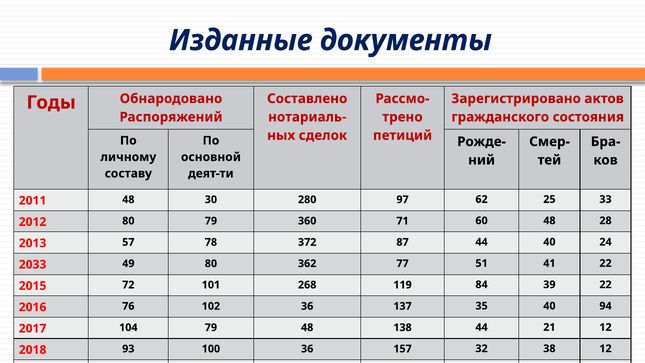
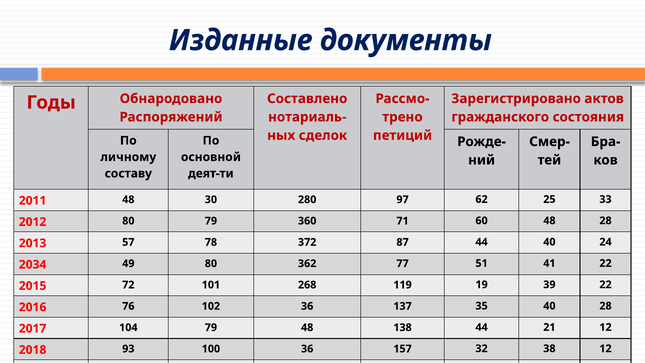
2033: 2033 -> 2034
84: 84 -> 19
40 94: 94 -> 28
